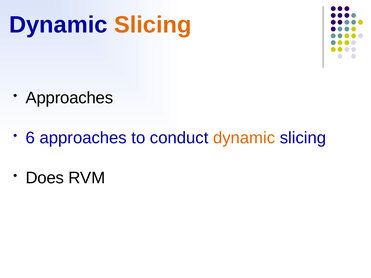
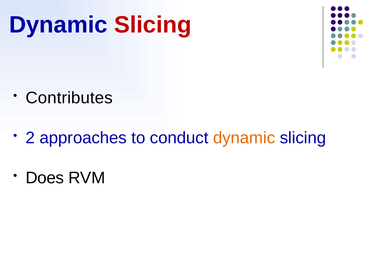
Slicing at (153, 25) colour: orange -> red
Approaches at (69, 98): Approaches -> Contributes
6: 6 -> 2
